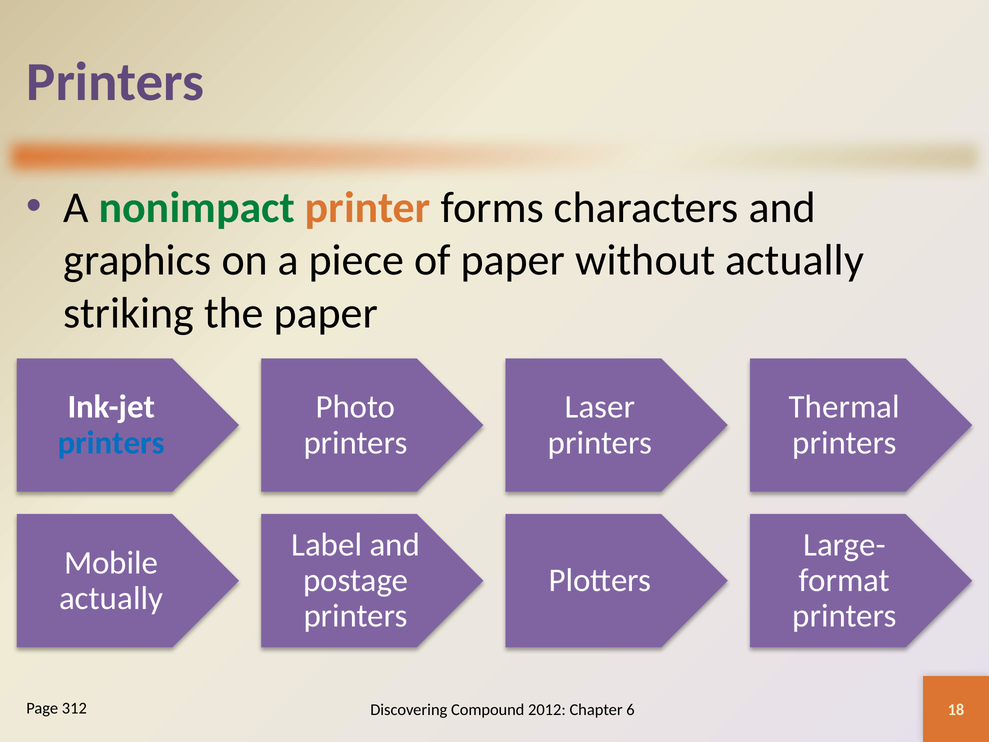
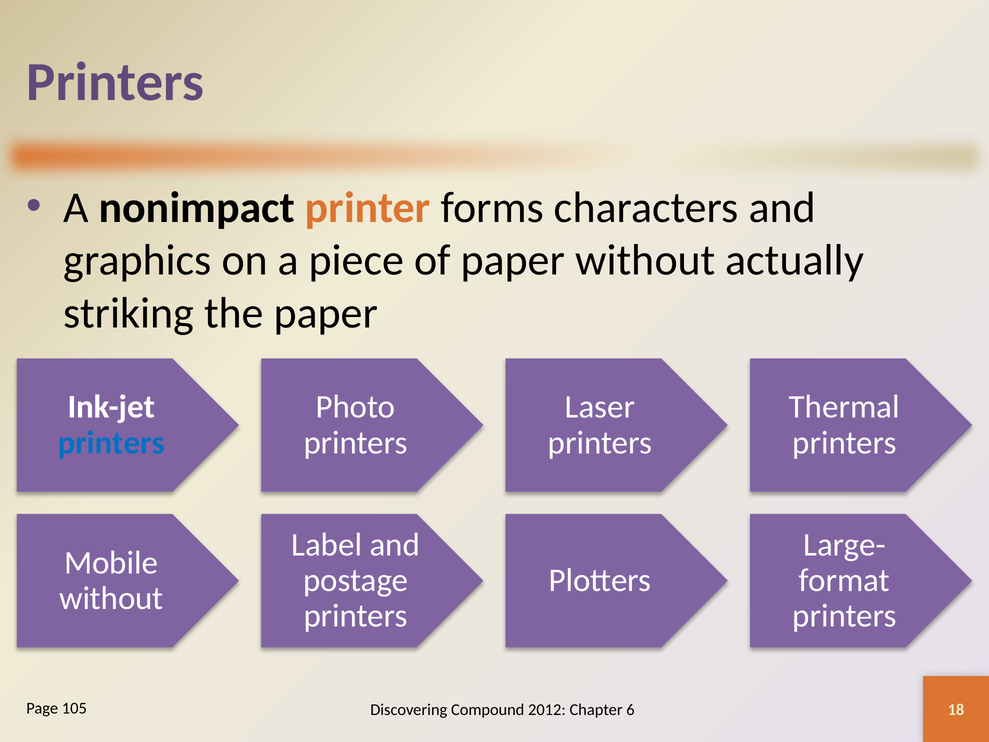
nonimpact colour: green -> black
actually at (111, 598): actually -> without
312: 312 -> 105
